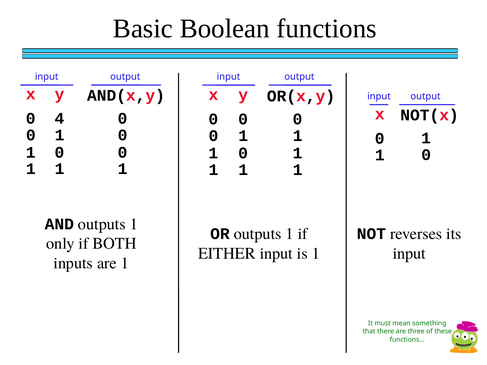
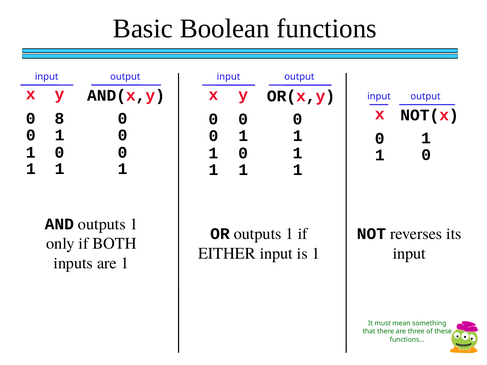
4: 4 -> 8
